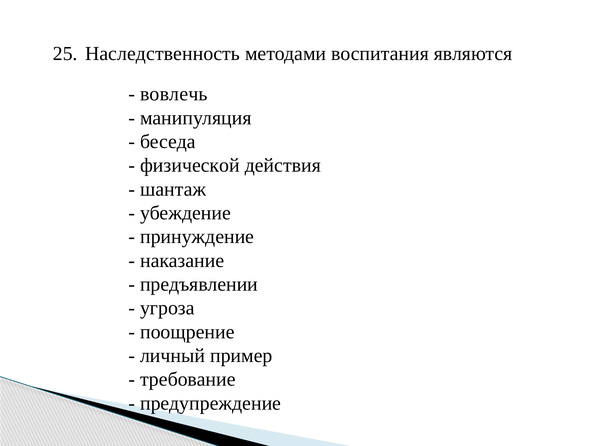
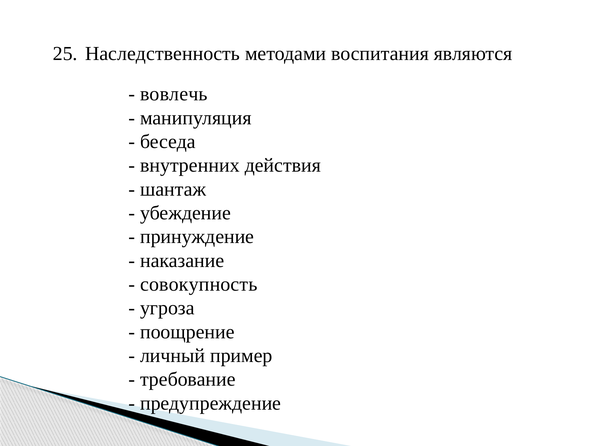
физической: физической -> внутренних
предъявлении: предъявлении -> совокупность
